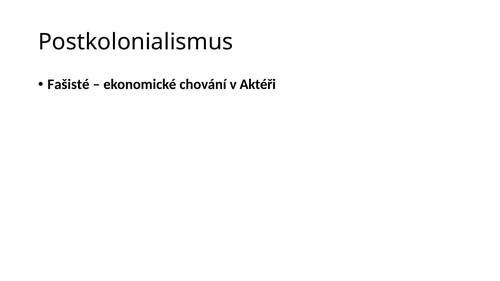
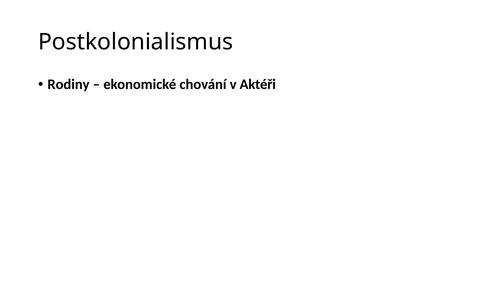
Fašisté: Fašisté -> Rodiny
